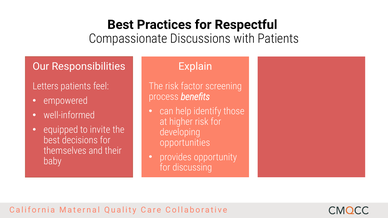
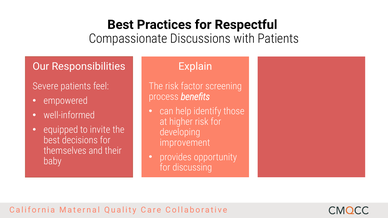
Letters: Letters -> Severe
opportunities: opportunities -> improvement
